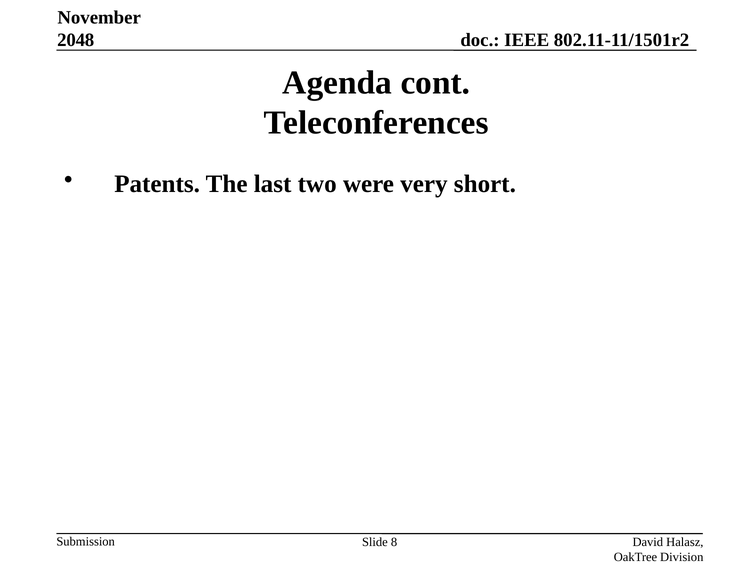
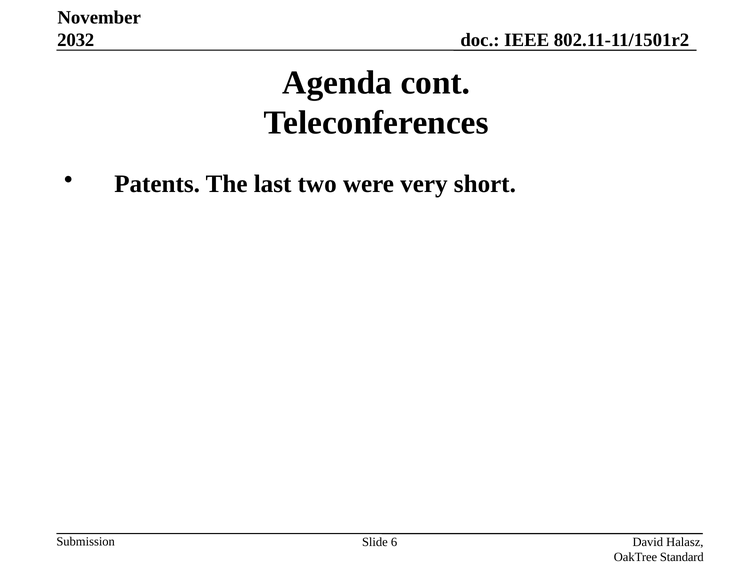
2048: 2048 -> 2032
8: 8 -> 6
Division: Division -> Standard
